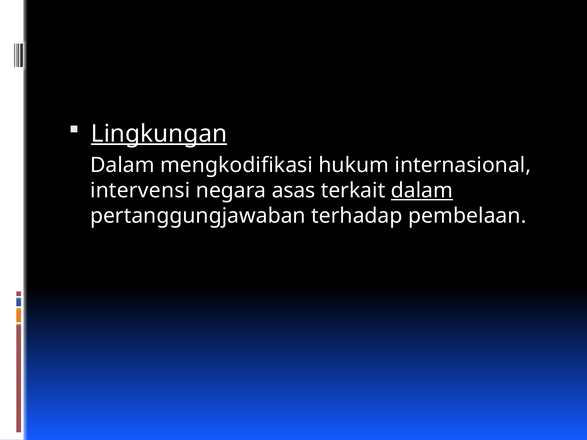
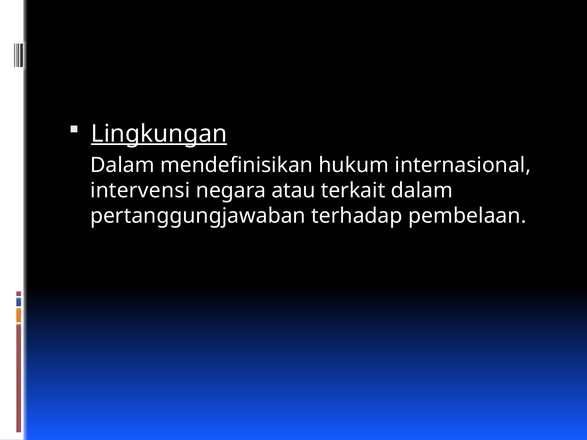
mengkodifikasi: mengkodifikasi -> mendefinisikan
asas: asas -> atau
dalam at (422, 191) underline: present -> none
